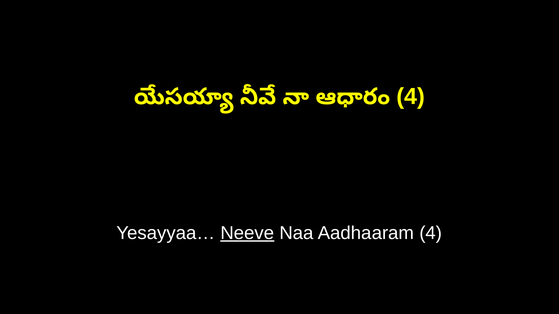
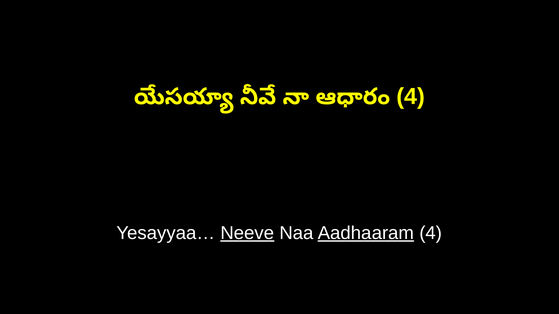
Aadhaaram underline: none -> present
